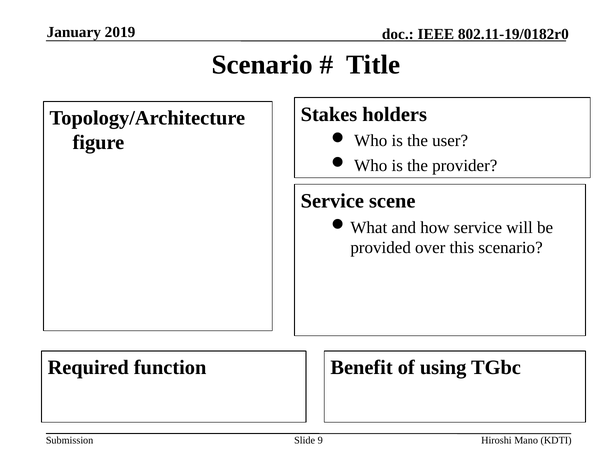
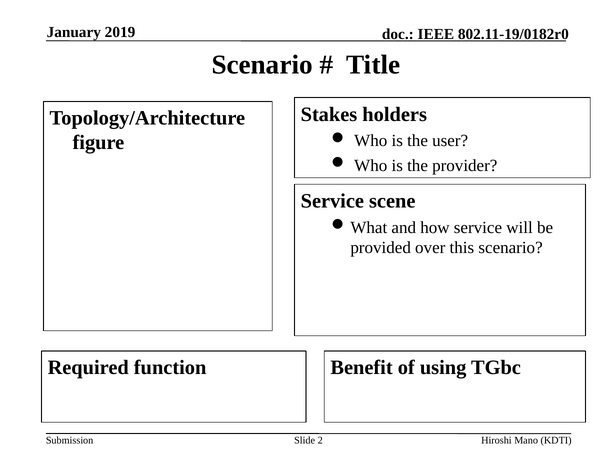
9: 9 -> 2
